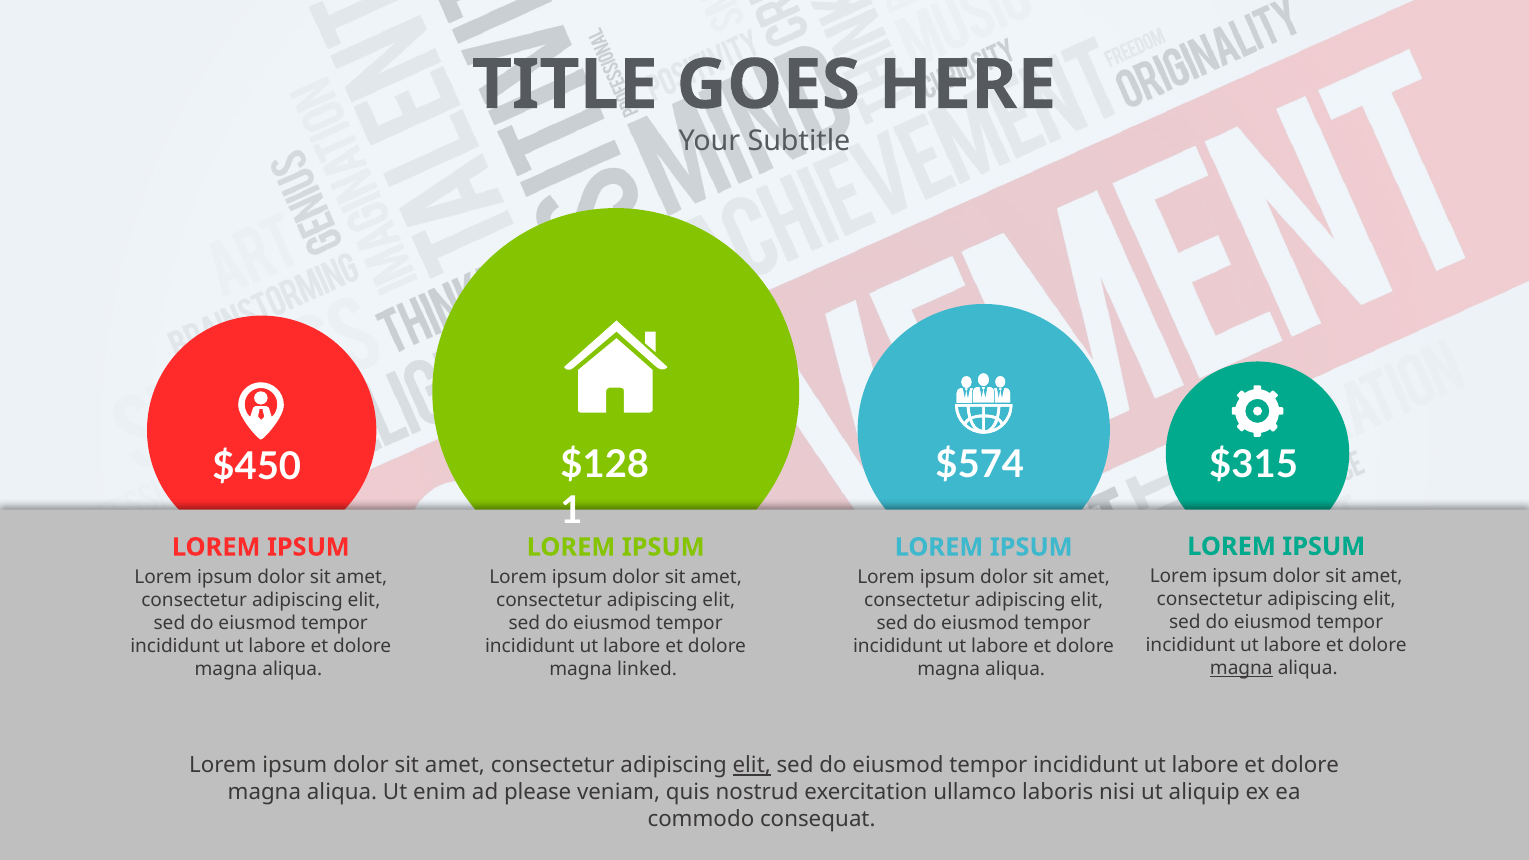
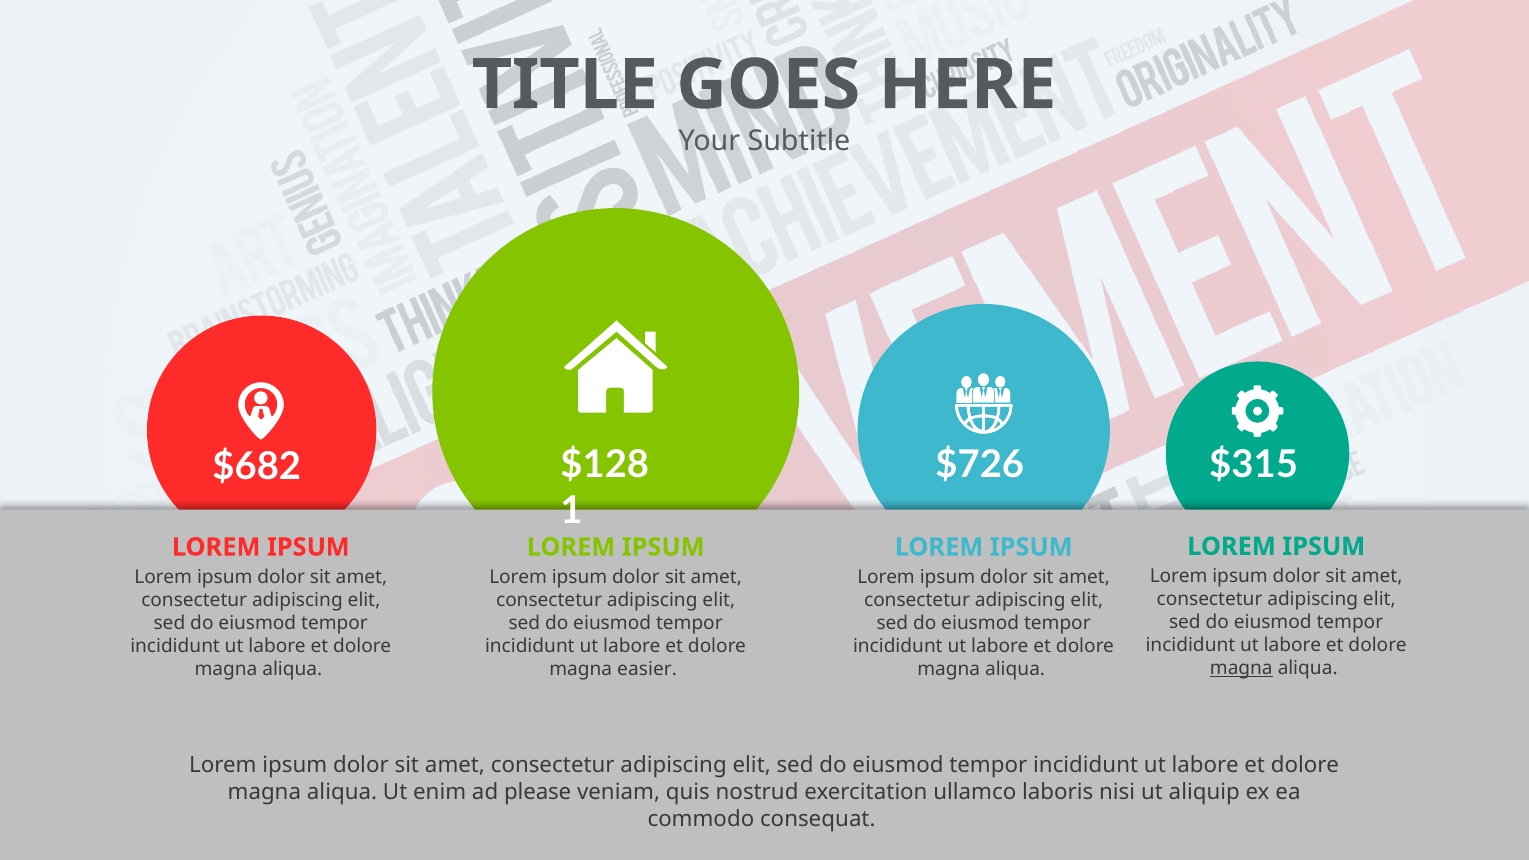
$574: $574 -> $726
$450: $450 -> $682
linked: linked -> easier
elit at (752, 765) underline: present -> none
